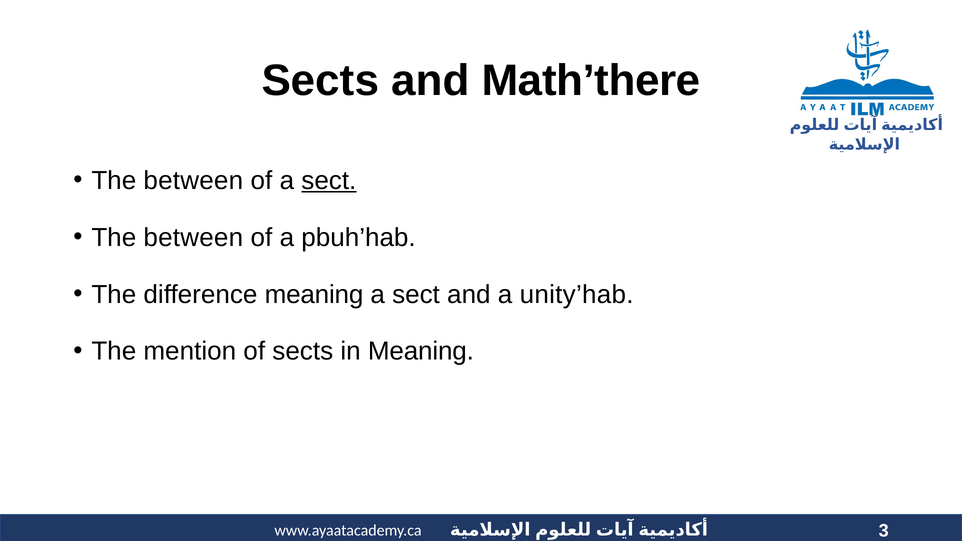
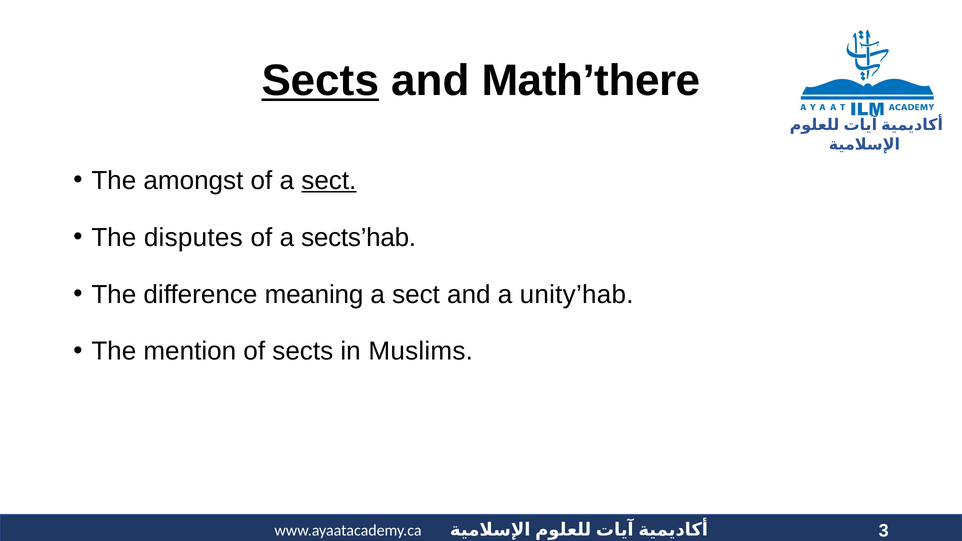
Sects at (320, 81) underline: none -> present
between at (193, 181): between -> amongst
between at (193, 238): between -> disputes
pbuh’hab: pbuh’hab -> sects’hab
in Meaning: Meaning -> Muslims
